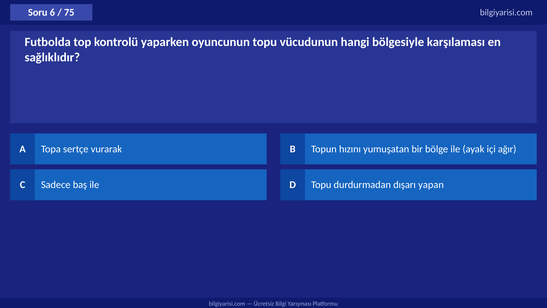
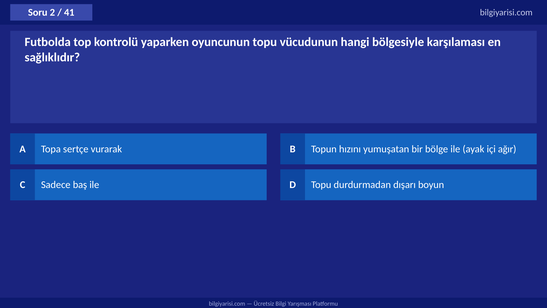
6: 6 -> 2
75: 75 -> 41
yapan: yapan -> boyun
